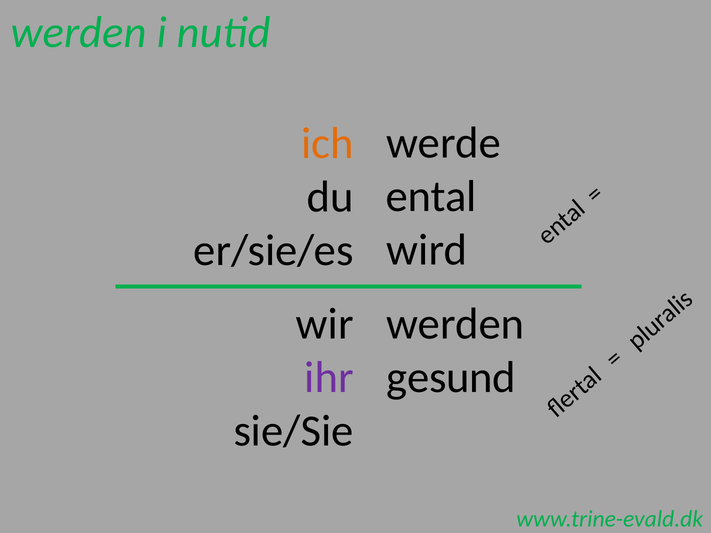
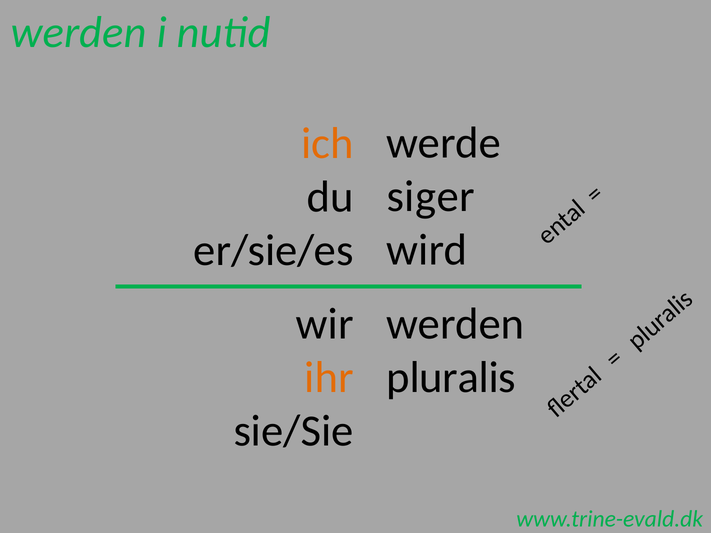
ental: ental -> siger
ihr colour: purple -> orange
gesund: gesund -> pluralis
